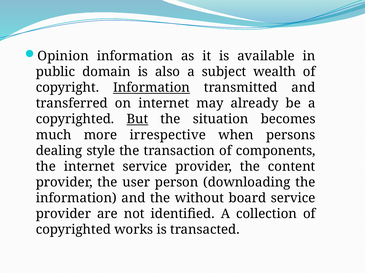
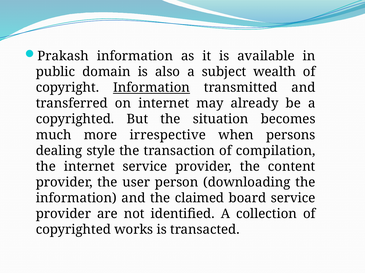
Opinion: Opinion -> Prakash
But underline: present -> none
components: components -> compilation
without: without -> claimed
